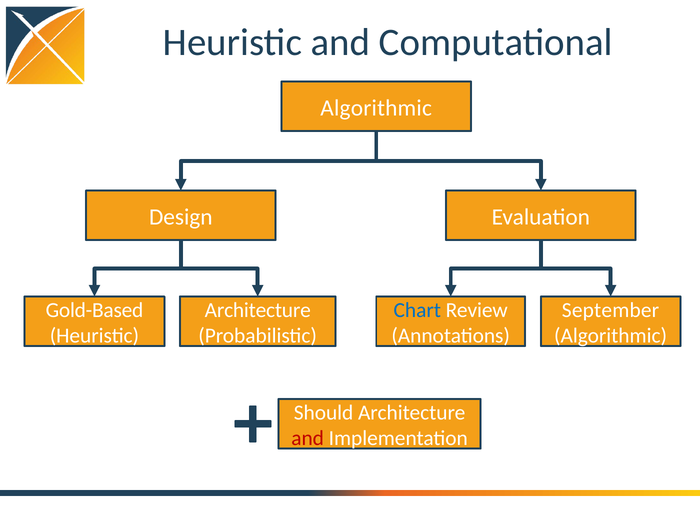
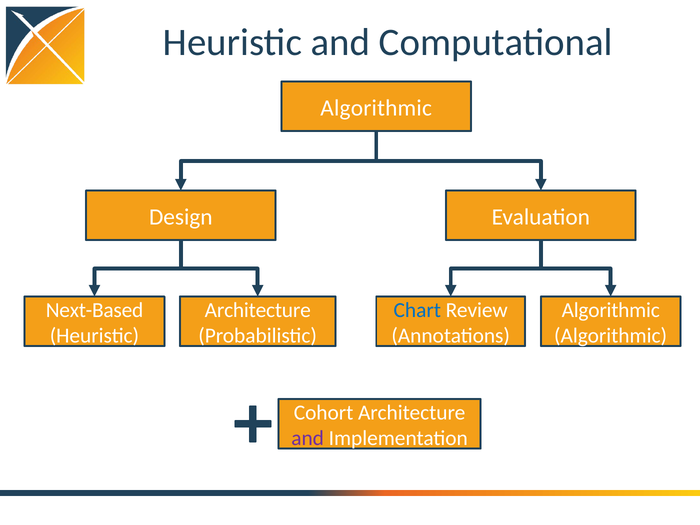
Gold-Based: Gold-Based -> Next-Based
September at (611, 310): September -> Algorithmic
Should: Should -> Cohort
and at (308, 438) colour: red -> purple
